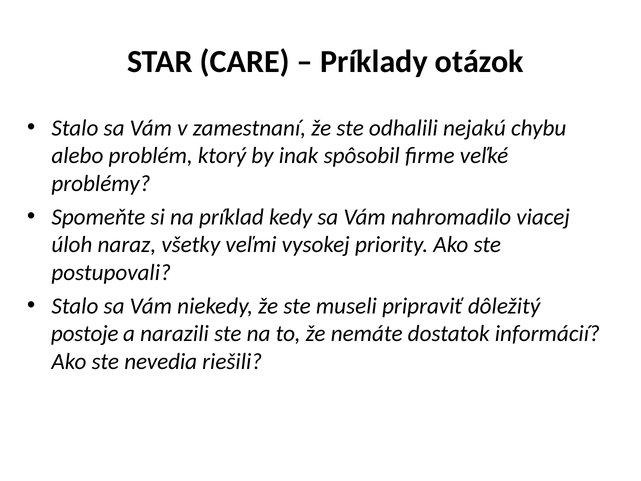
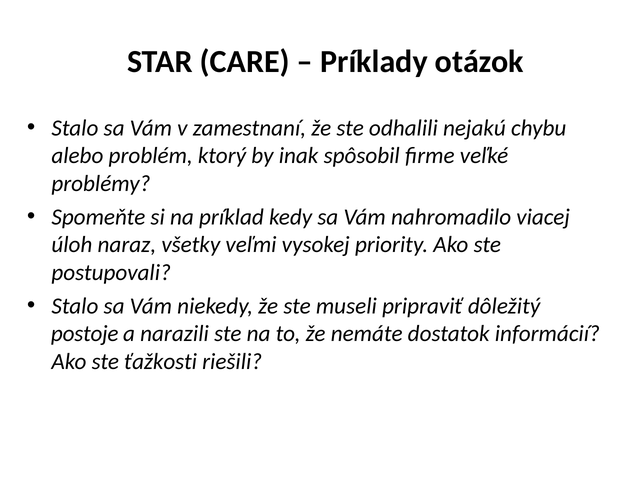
nevedia: nevedia -> ťažkosti
